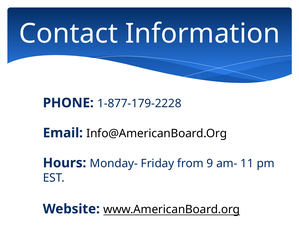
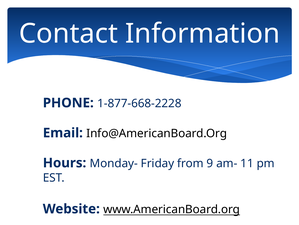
1-877-179-2228: 1-877-179-2228 -> 1-877-668-2228
